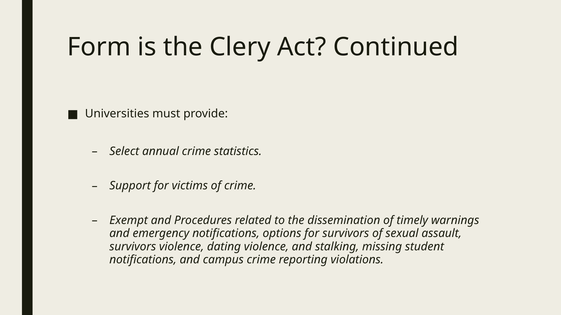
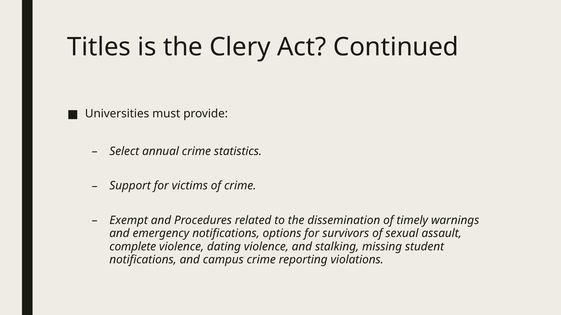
Form: Form -> Titles
survivors at (133, 247): survivors -> complete
